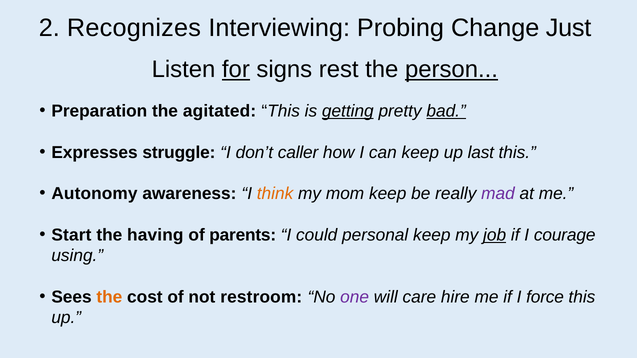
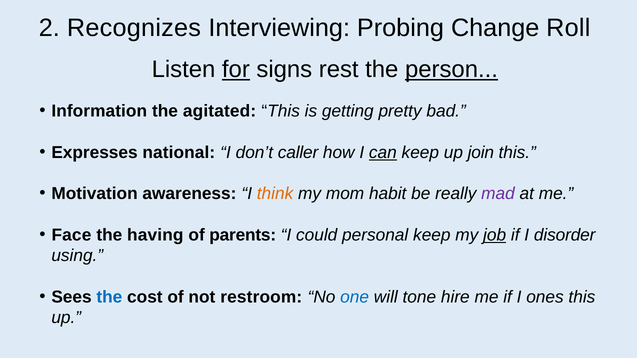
Just: Just -> Roll
Preparation: Preparation -> Information
getting underline: present -> none
bad underline: present -> none
struggle: struggle -> national
can underline: none -> present
last: last -> join
Autonomy: Autonomy -> Motivation
mom keep: keep -> habit
Start: Start -> Face
courage: courage -> disorder
the at (109, 297) colour: orange -> blue
one colour: purple -> blue
care: care -> tone
force: force -> ones
